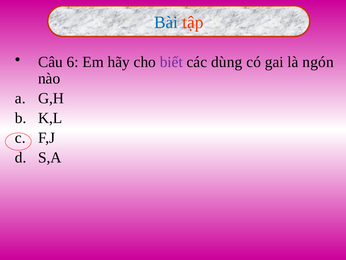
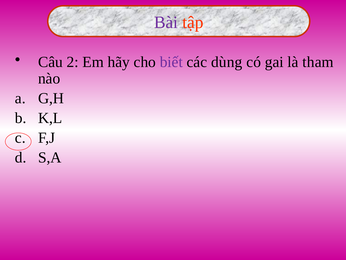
Bài colour: blue -> purple
6: 6 -> 2
ngón: ngón -> tham
